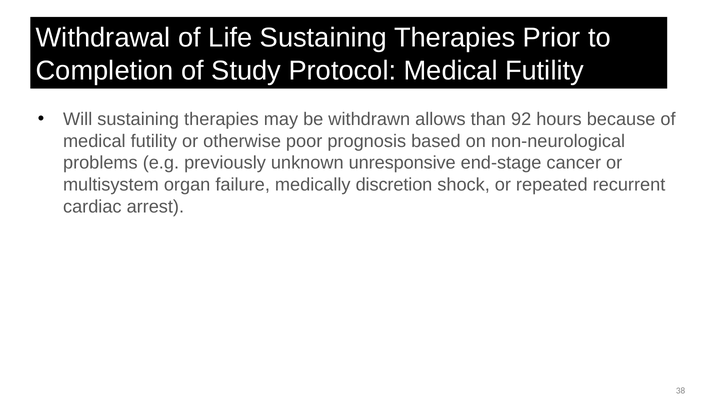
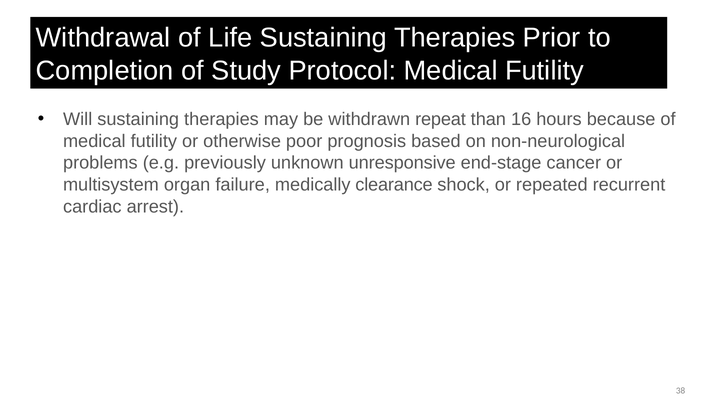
allows: allows -> repeat
92: 92 -> 16
discretion: discretion -> clearance
